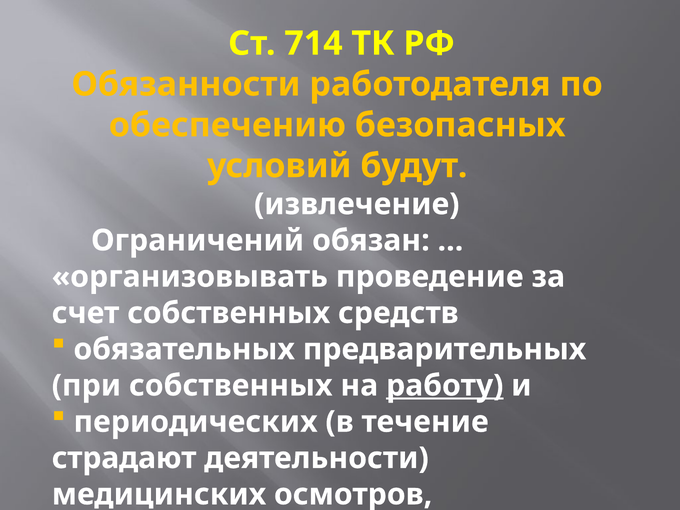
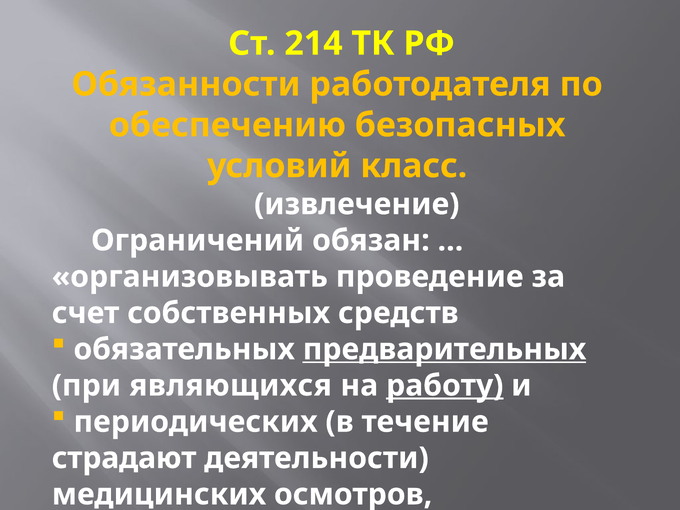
714: 714 -> 214
будут: будут -> класс
предварительных underline: none -> present
при собственных: собственных -> являющихся
